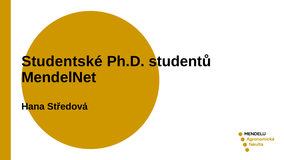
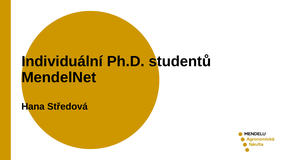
Studentské: Studentské -> Individuální
